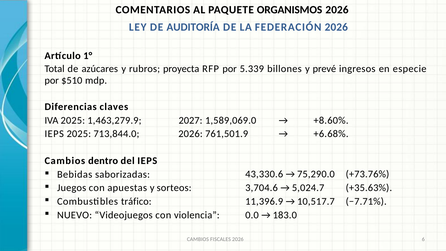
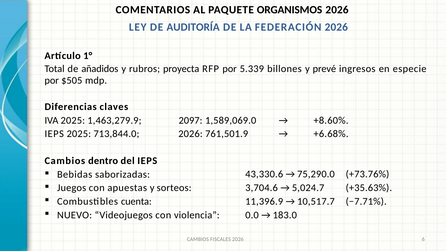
azúcares: azúcares -> añadidos
$510: $510 -> $505
2027: 2027 -> 2097
tráfico: tráfico -> cuenta
